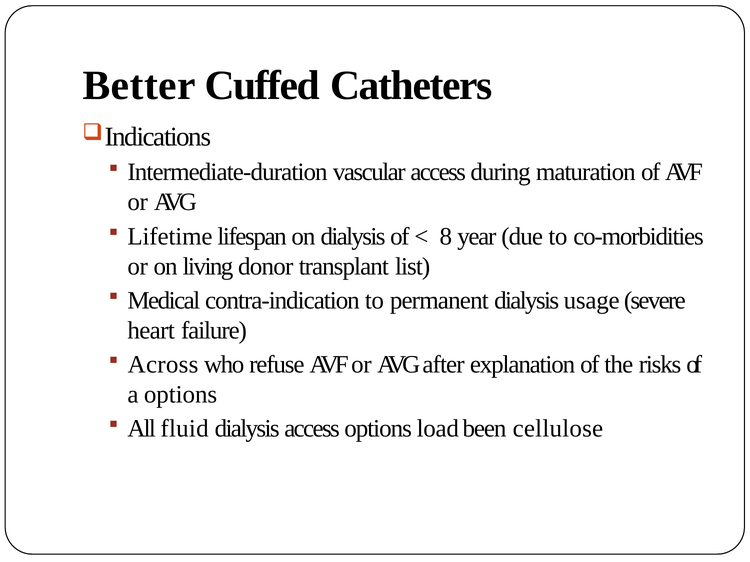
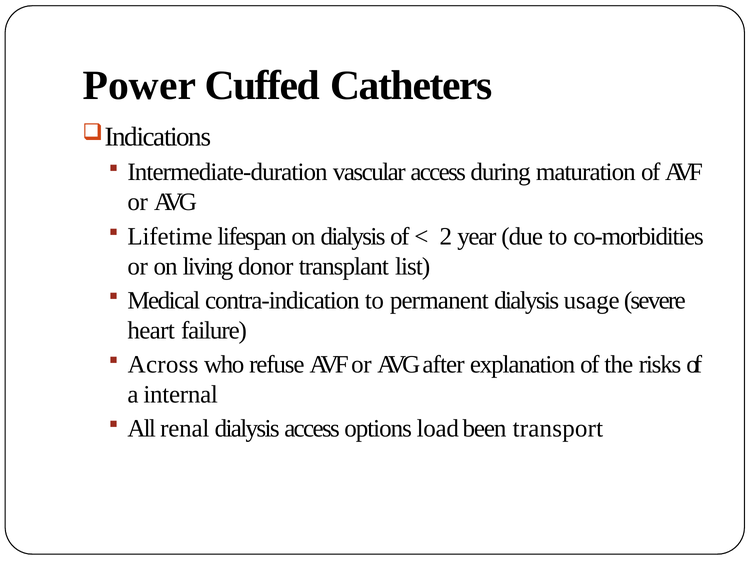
Better: Better -> Power
8: 8 -> 2
a options: options -> internal
fluid: fluid -> renal
cellulose: cellulose -> transport
